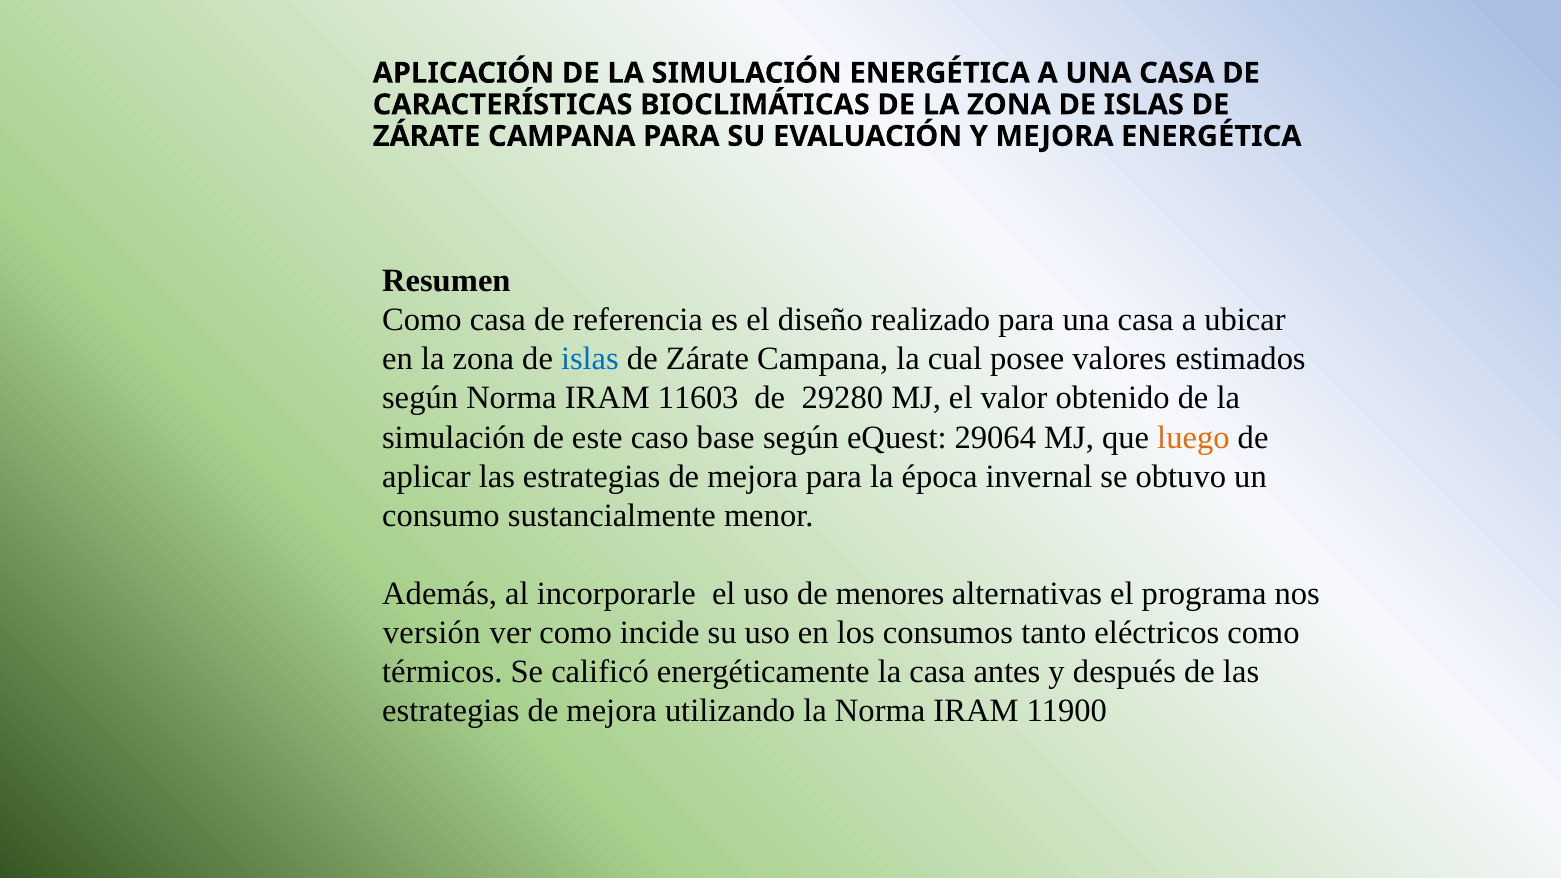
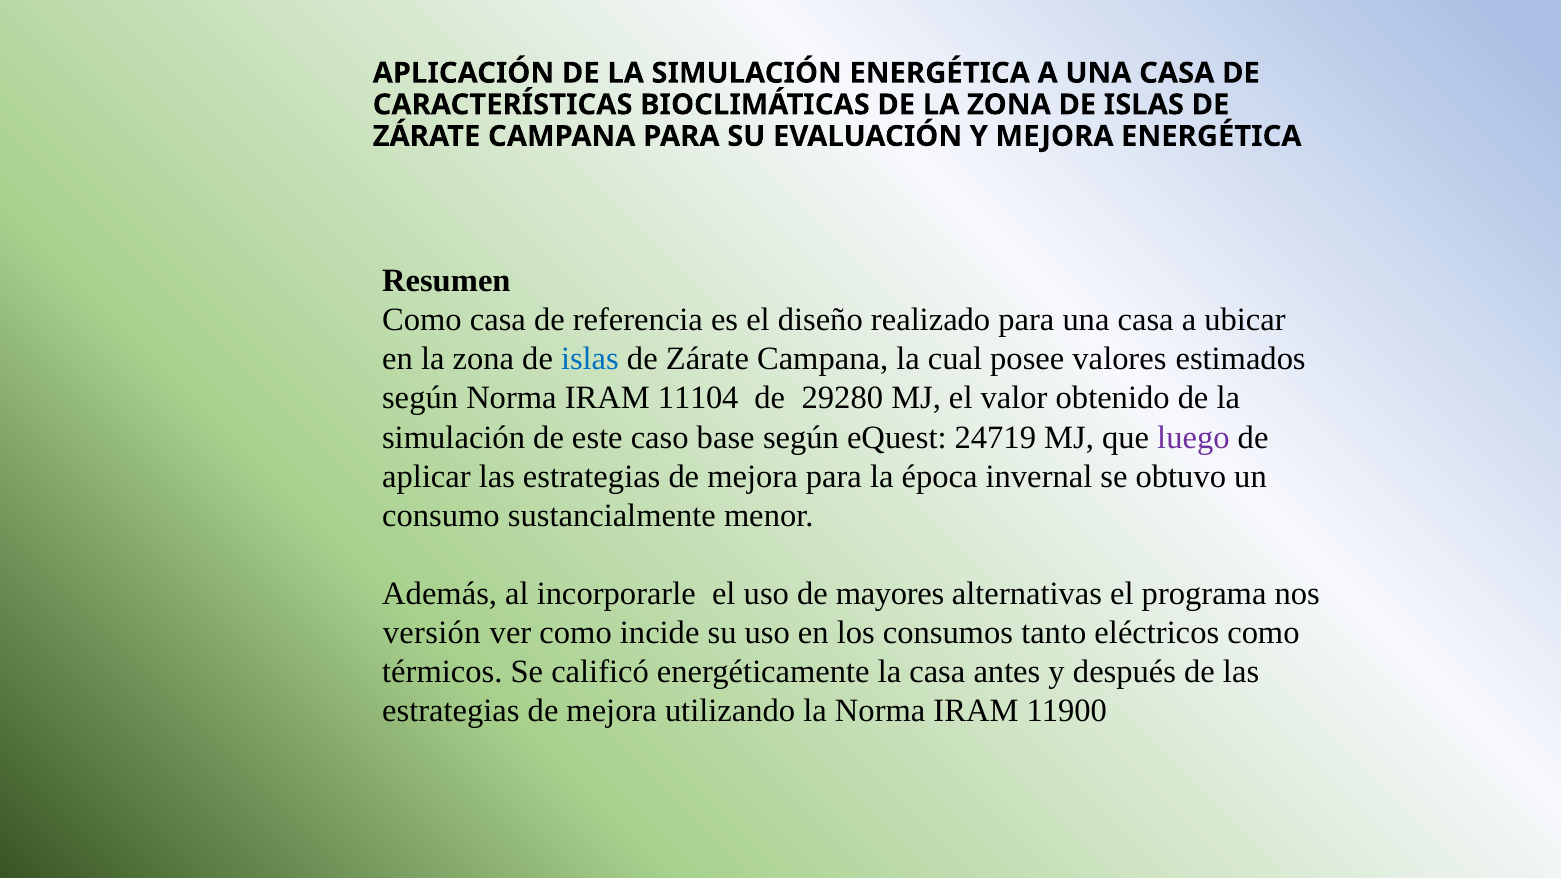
11603: 11603 -> 11104
29064: 29064 -> 24719
luego colour: orange -> purple
menores: menores -> mayores
